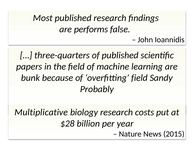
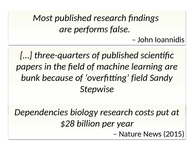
Probably: Probably -> Stepwise
Multiplicative: Multiplicative -> Dependencies
